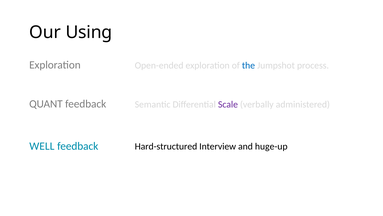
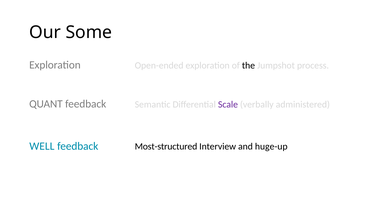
Using: Using -> Some
the colour: blue -> black
Hard-structured: Hard-structured -> Most-structured
